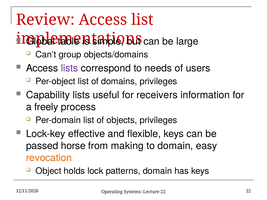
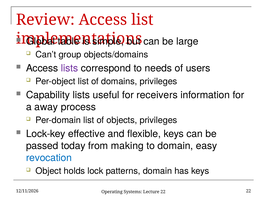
freely: freely -> away
horse: horse -> today
revocation colour: orange -> blue
